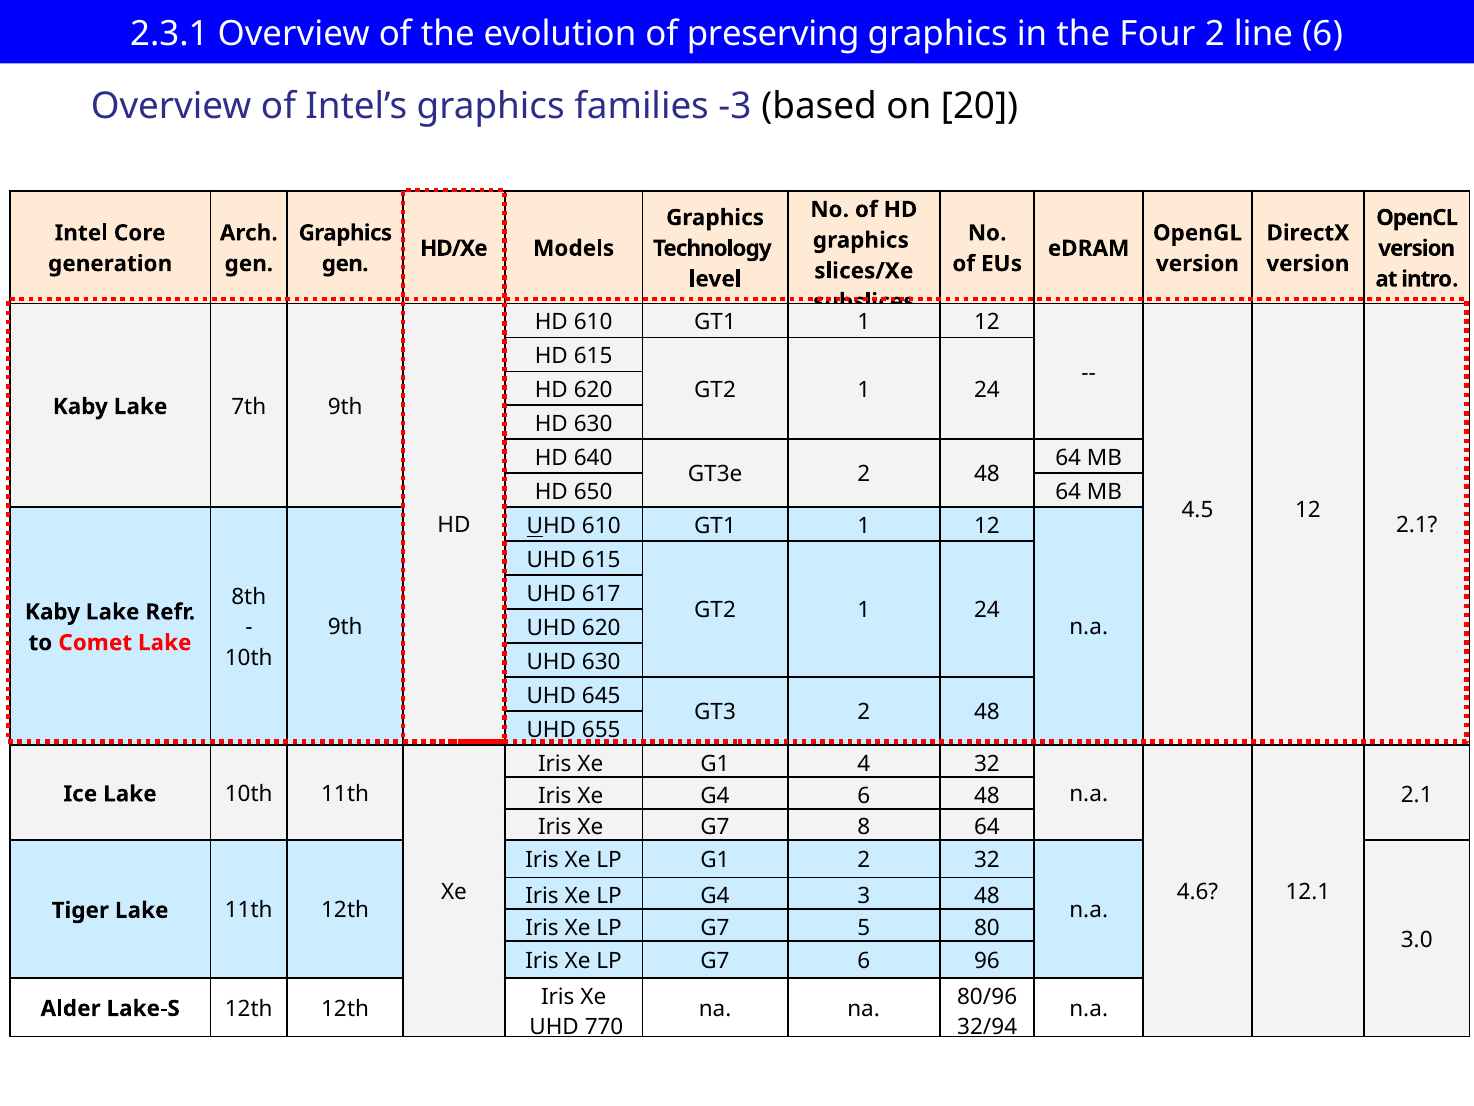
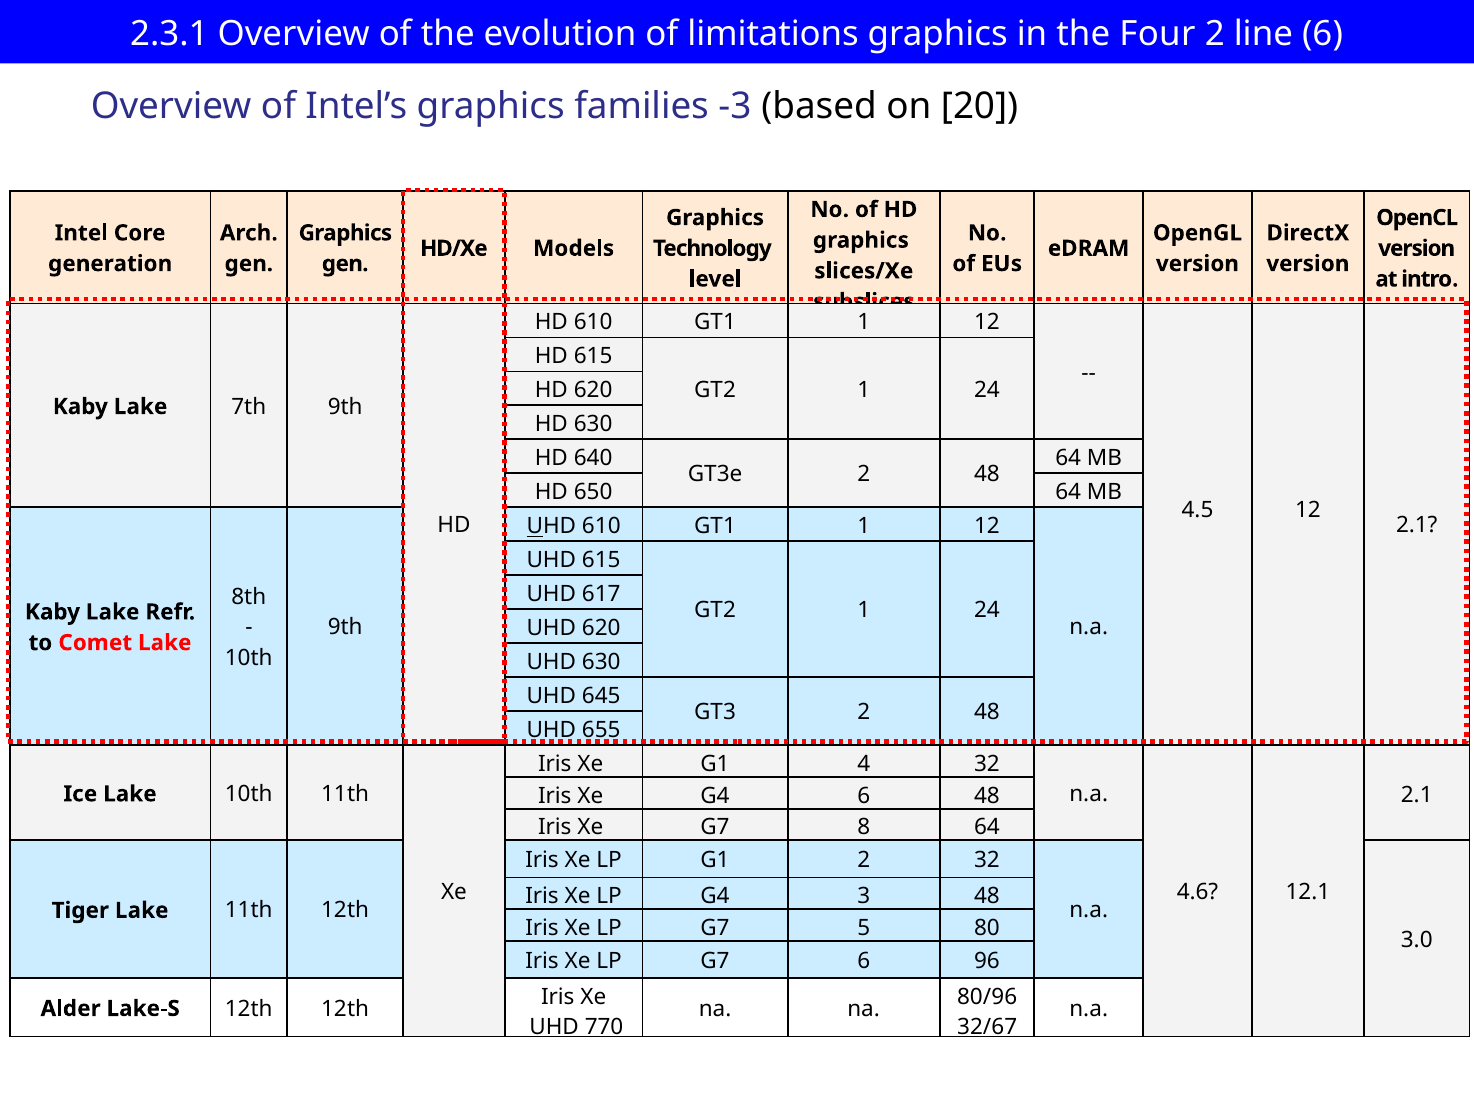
preserving: preserving -> limitations
32/94: 32/94 -> 32/67
